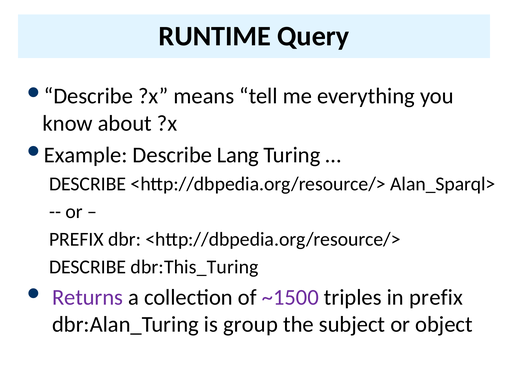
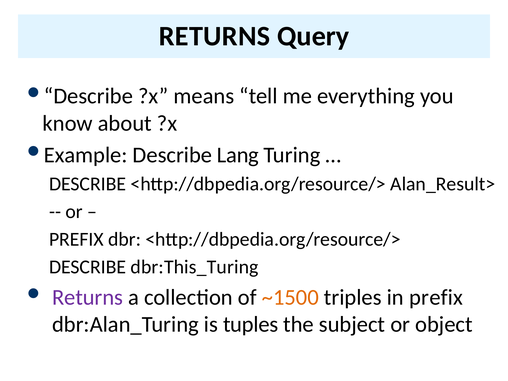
RUNTIME at (215, 36): RUNTIME -> RETURNS
Alan_Sparql>: Alan_Sparql> -> Alan_Result>
~1500 colour: purple -> orange
group: group -> tuples
